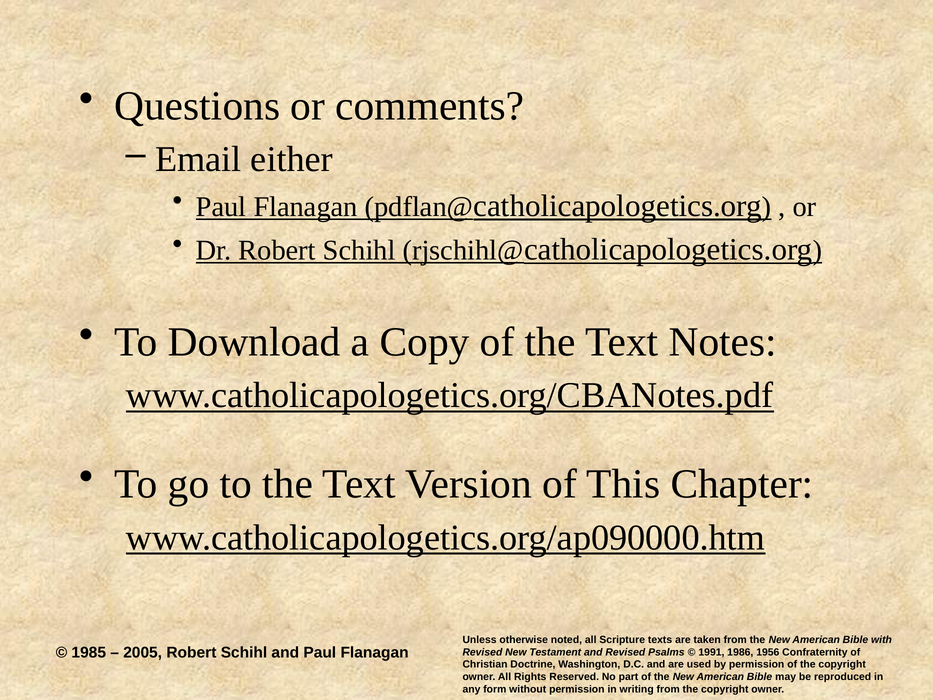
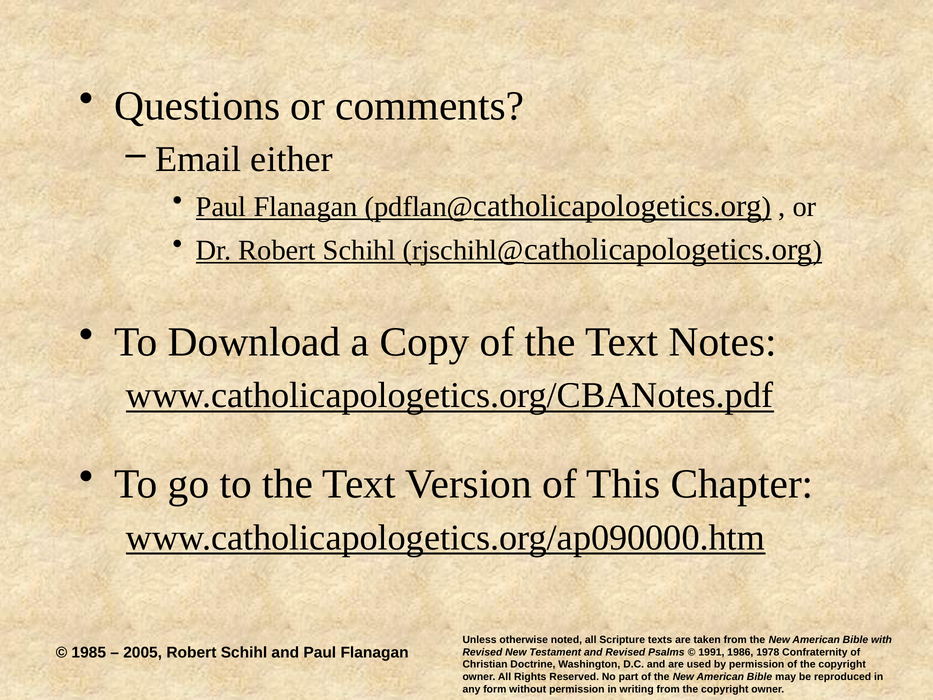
1956: 1956 -> 1978
